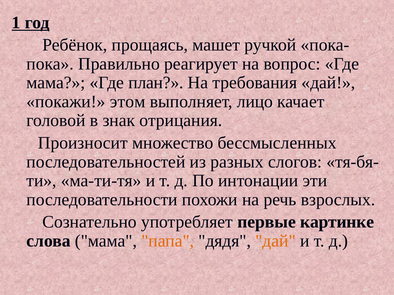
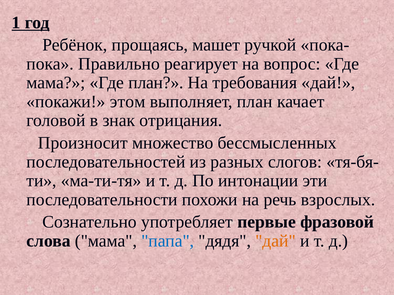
выполняет лицо: лицо -> план
картинке: картинке -> фразовой
папа colour: orange -> blue
